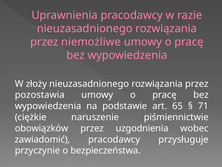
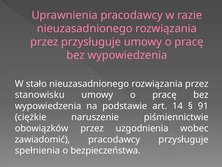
przez niemożliwe: niemożliwe -> przysługuje
złoży: złoży -> stało
pozostawia: pozostawia -> stanowisku
65: 65 -> 14
71: 71 -> 91
przyczynie: przyczynie -> spełnienia
